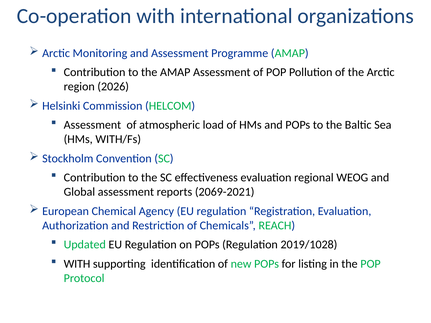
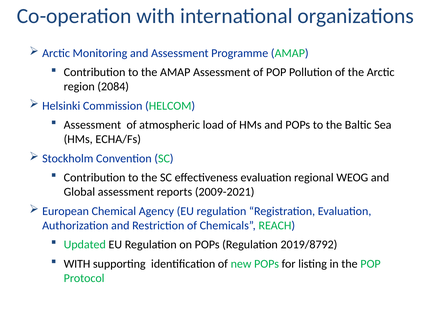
2026: 2026 -> 2084
WITH/Fs: WITH/Fs -> ECHA/Fs
2069-2021: 2069-2021 -> 2009-2021
2019/1028: 2019/1028 -> 2019/8792
